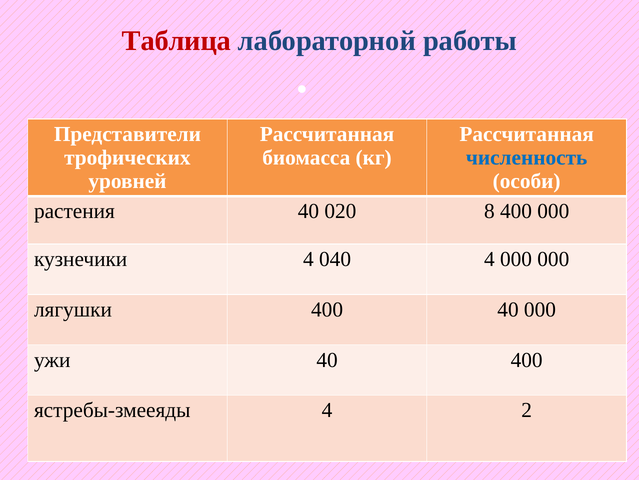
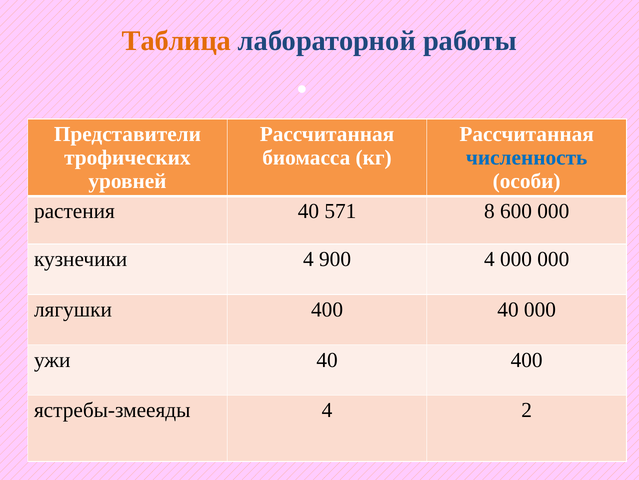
Таблица colour: red -> orange
020: 020 -> 571
8 400: 400 -> 600
040: 040 -> 900
